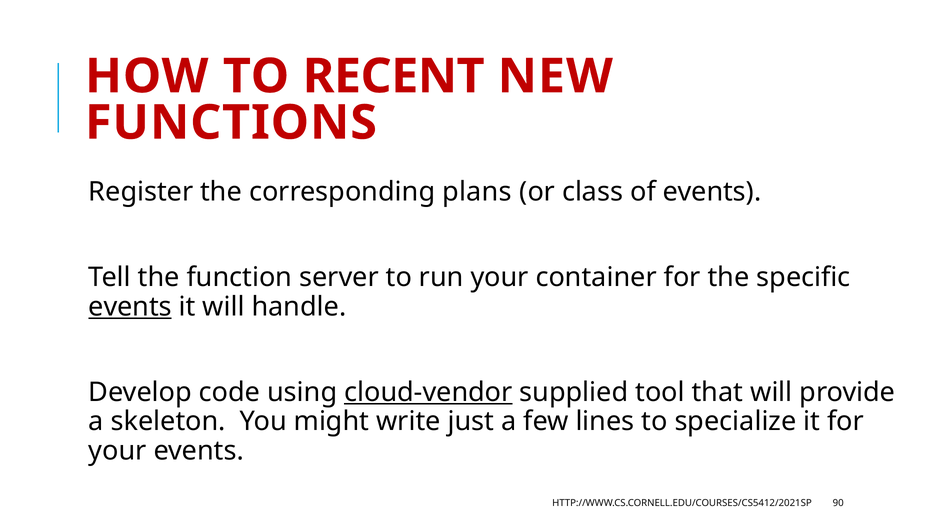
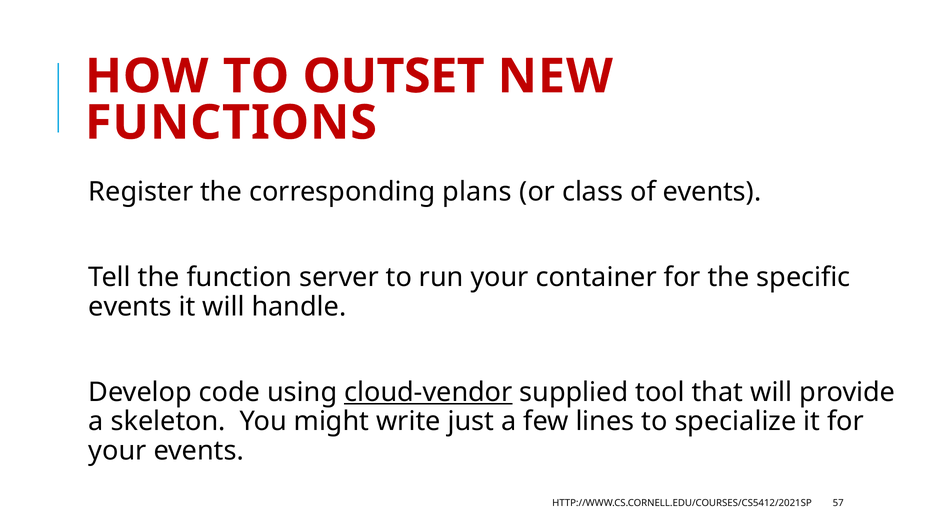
RECENT: RECENT -> OUTSET
events at (130, 307) underline: present -> none
90: 90 -> 57
